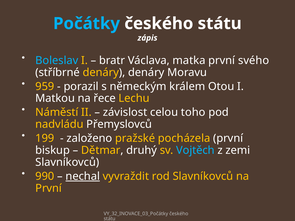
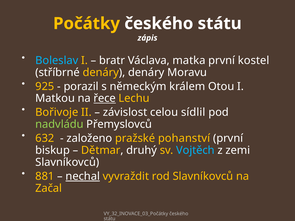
Počátky colour: light blue -> yellow
svého: svého -> kostel
959: 959 -> 925
řece underline: none -> present
Náměstí: Náměstí -> Bořivoje
toho: toho -> sídlil
nadvládu colour: yellow -> light green
199: 199 -> 632
pocházela: pocházela -> pohanství
990: 990 -> 881
První at (49, 188): První -> Začal
